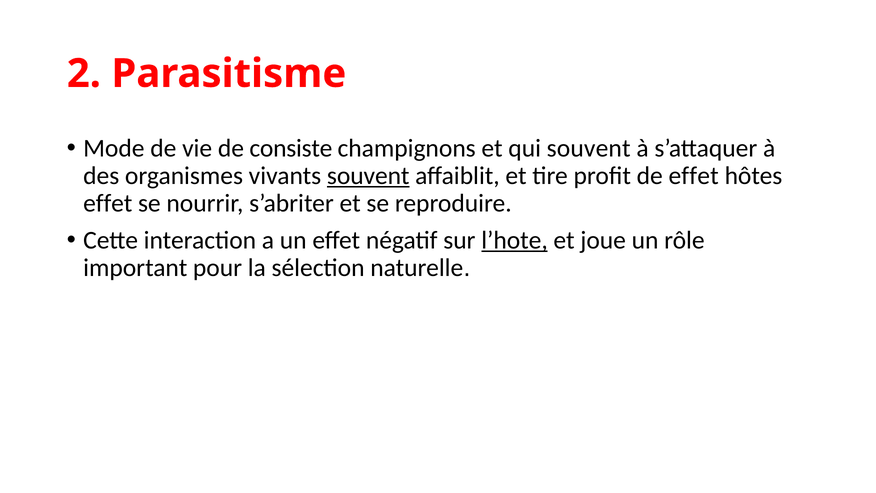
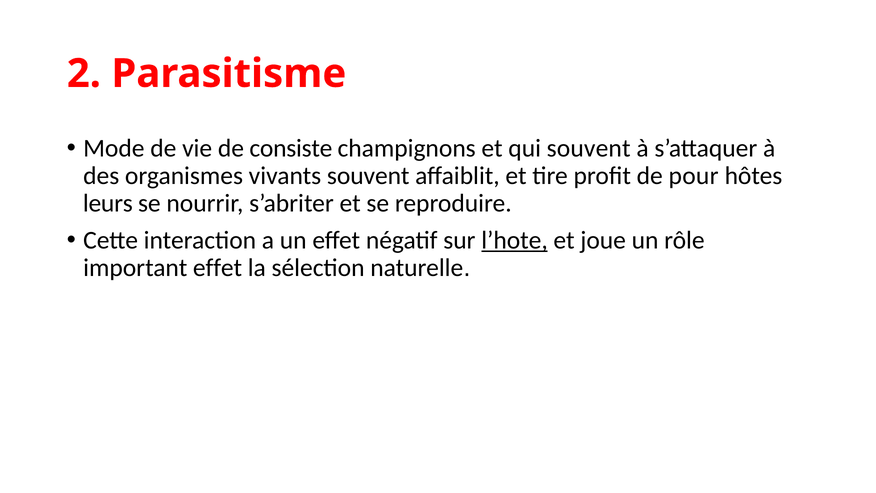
souvent at (368, 176) underline: present -> none
de effet: effet -> pour
effet at (108, 203): effet -> leurs
important pour: pour -> effet
